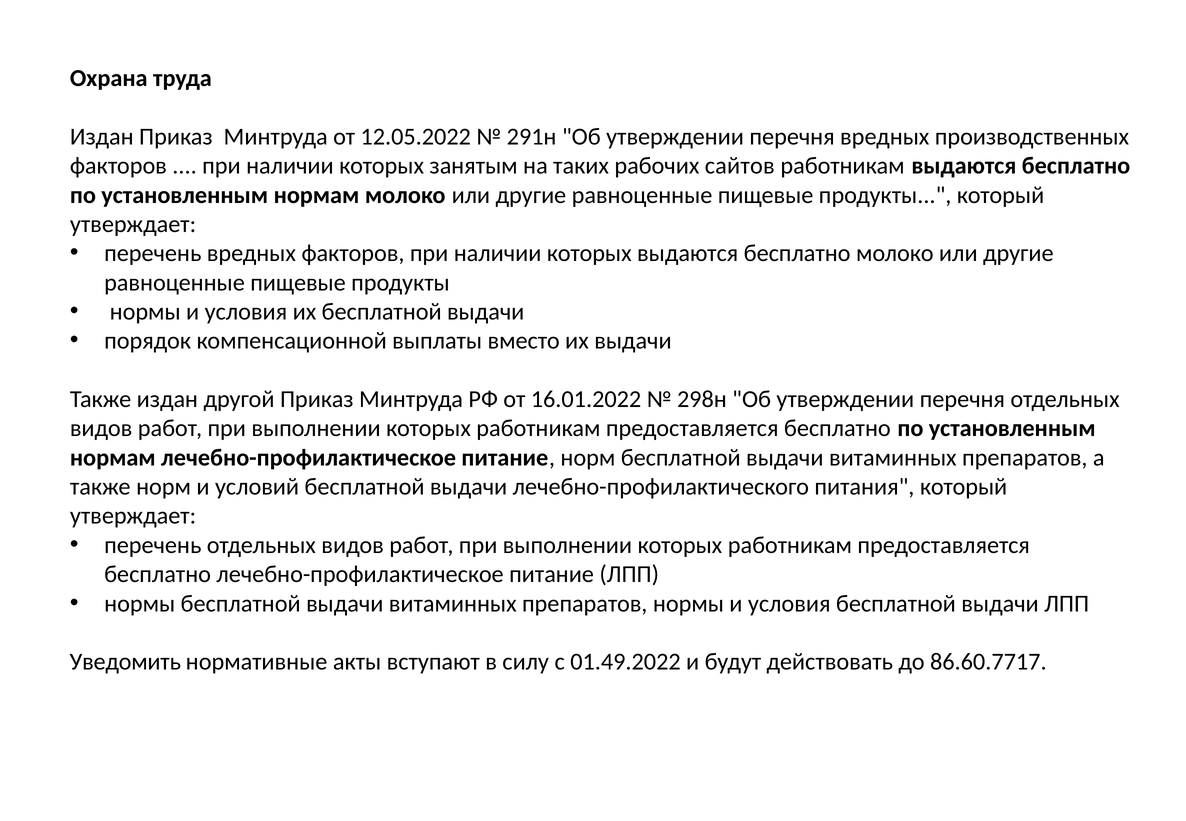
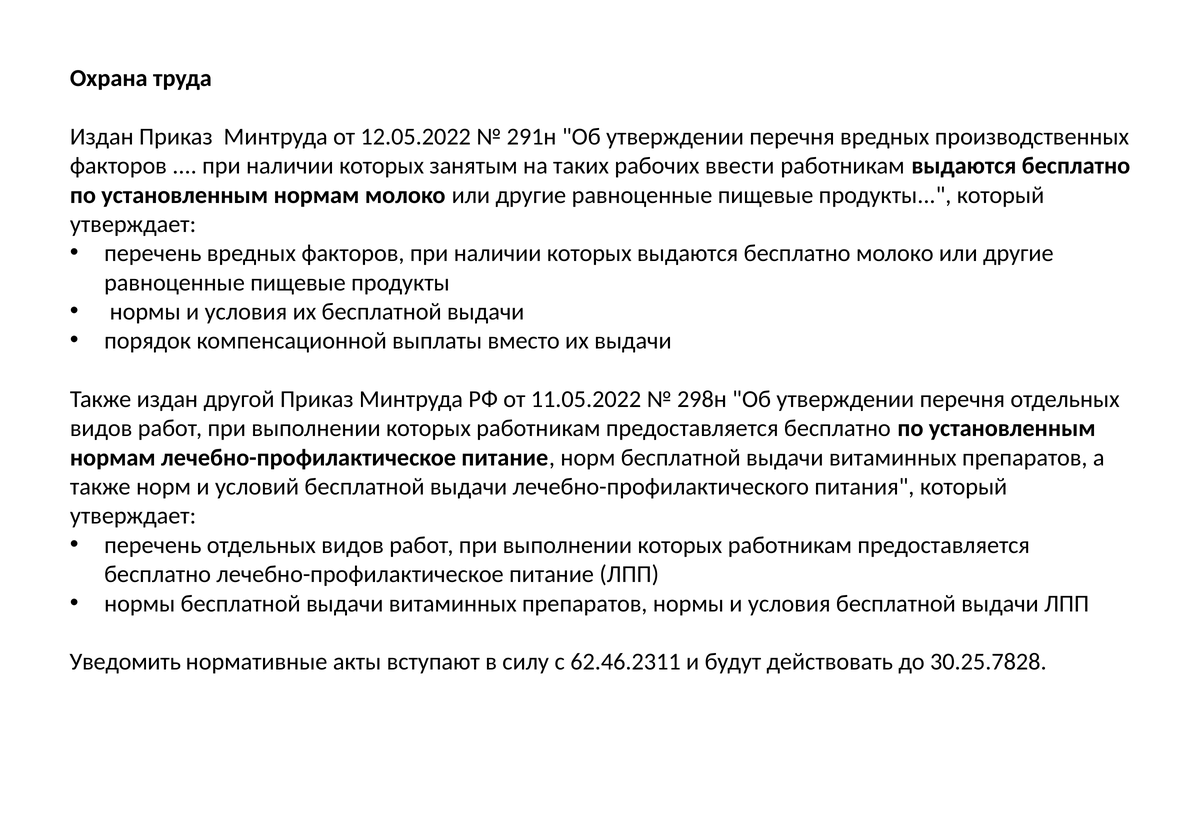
сайтов: сайтов -> ввести
16.01.2022: 16.01.2022 -> 11.05.2022
01.49.2022: 01.49.2022 -> 62.46.2311
86.60.7717: 86.60.7717 -> 30.25.7828
